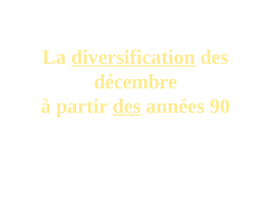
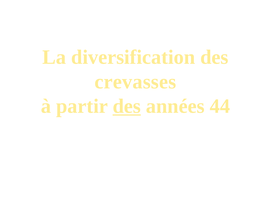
diversification underline: present -> none
décembre: décembre -> crevasses
90: 90 -> 44
